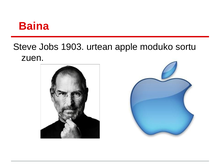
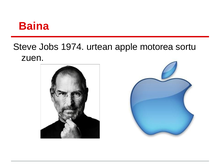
1903: 1903 -> 1974
moduko: moduko -> motorea
